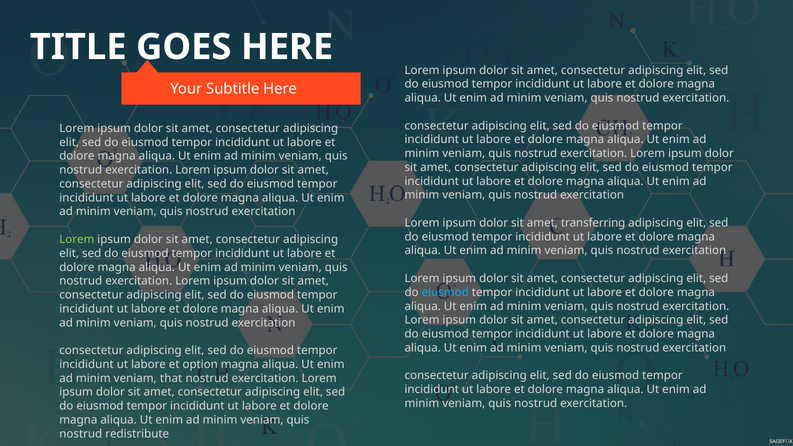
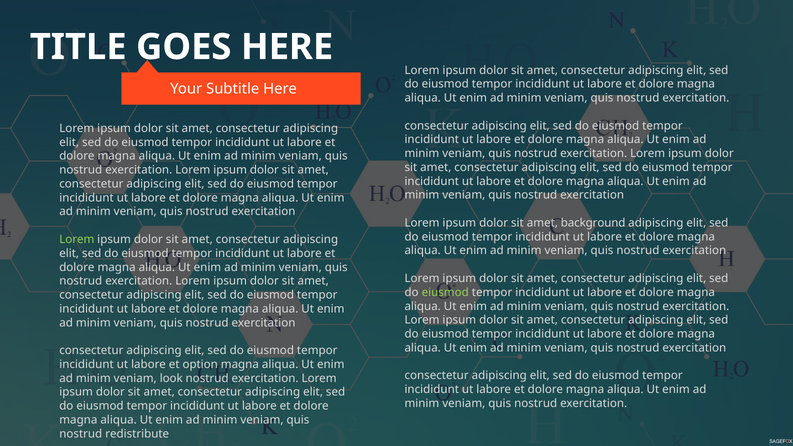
transferring: transferring -> background
eiusmod at (445, 292) colour: light blue -> light green
that: that -> look
